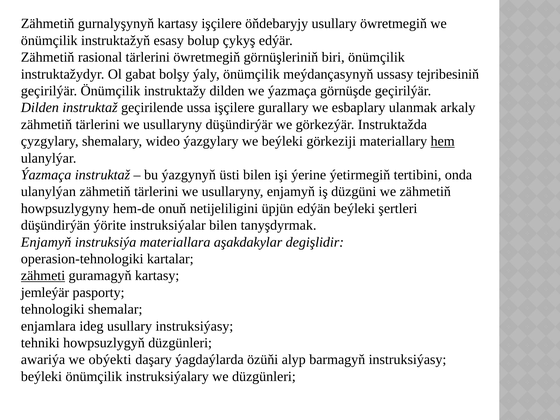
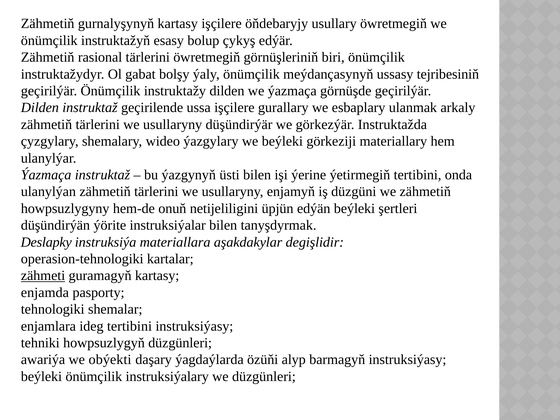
hem underline: present -> none
Enjamyň at (46, 242): Enjamyň -> Deslapky
jemleýär: jemleýär -> enjamda
ideg usullary: usullary -> tertibini
